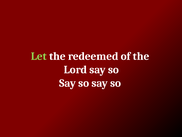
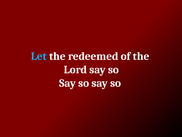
Let colour: light green -> light blue
